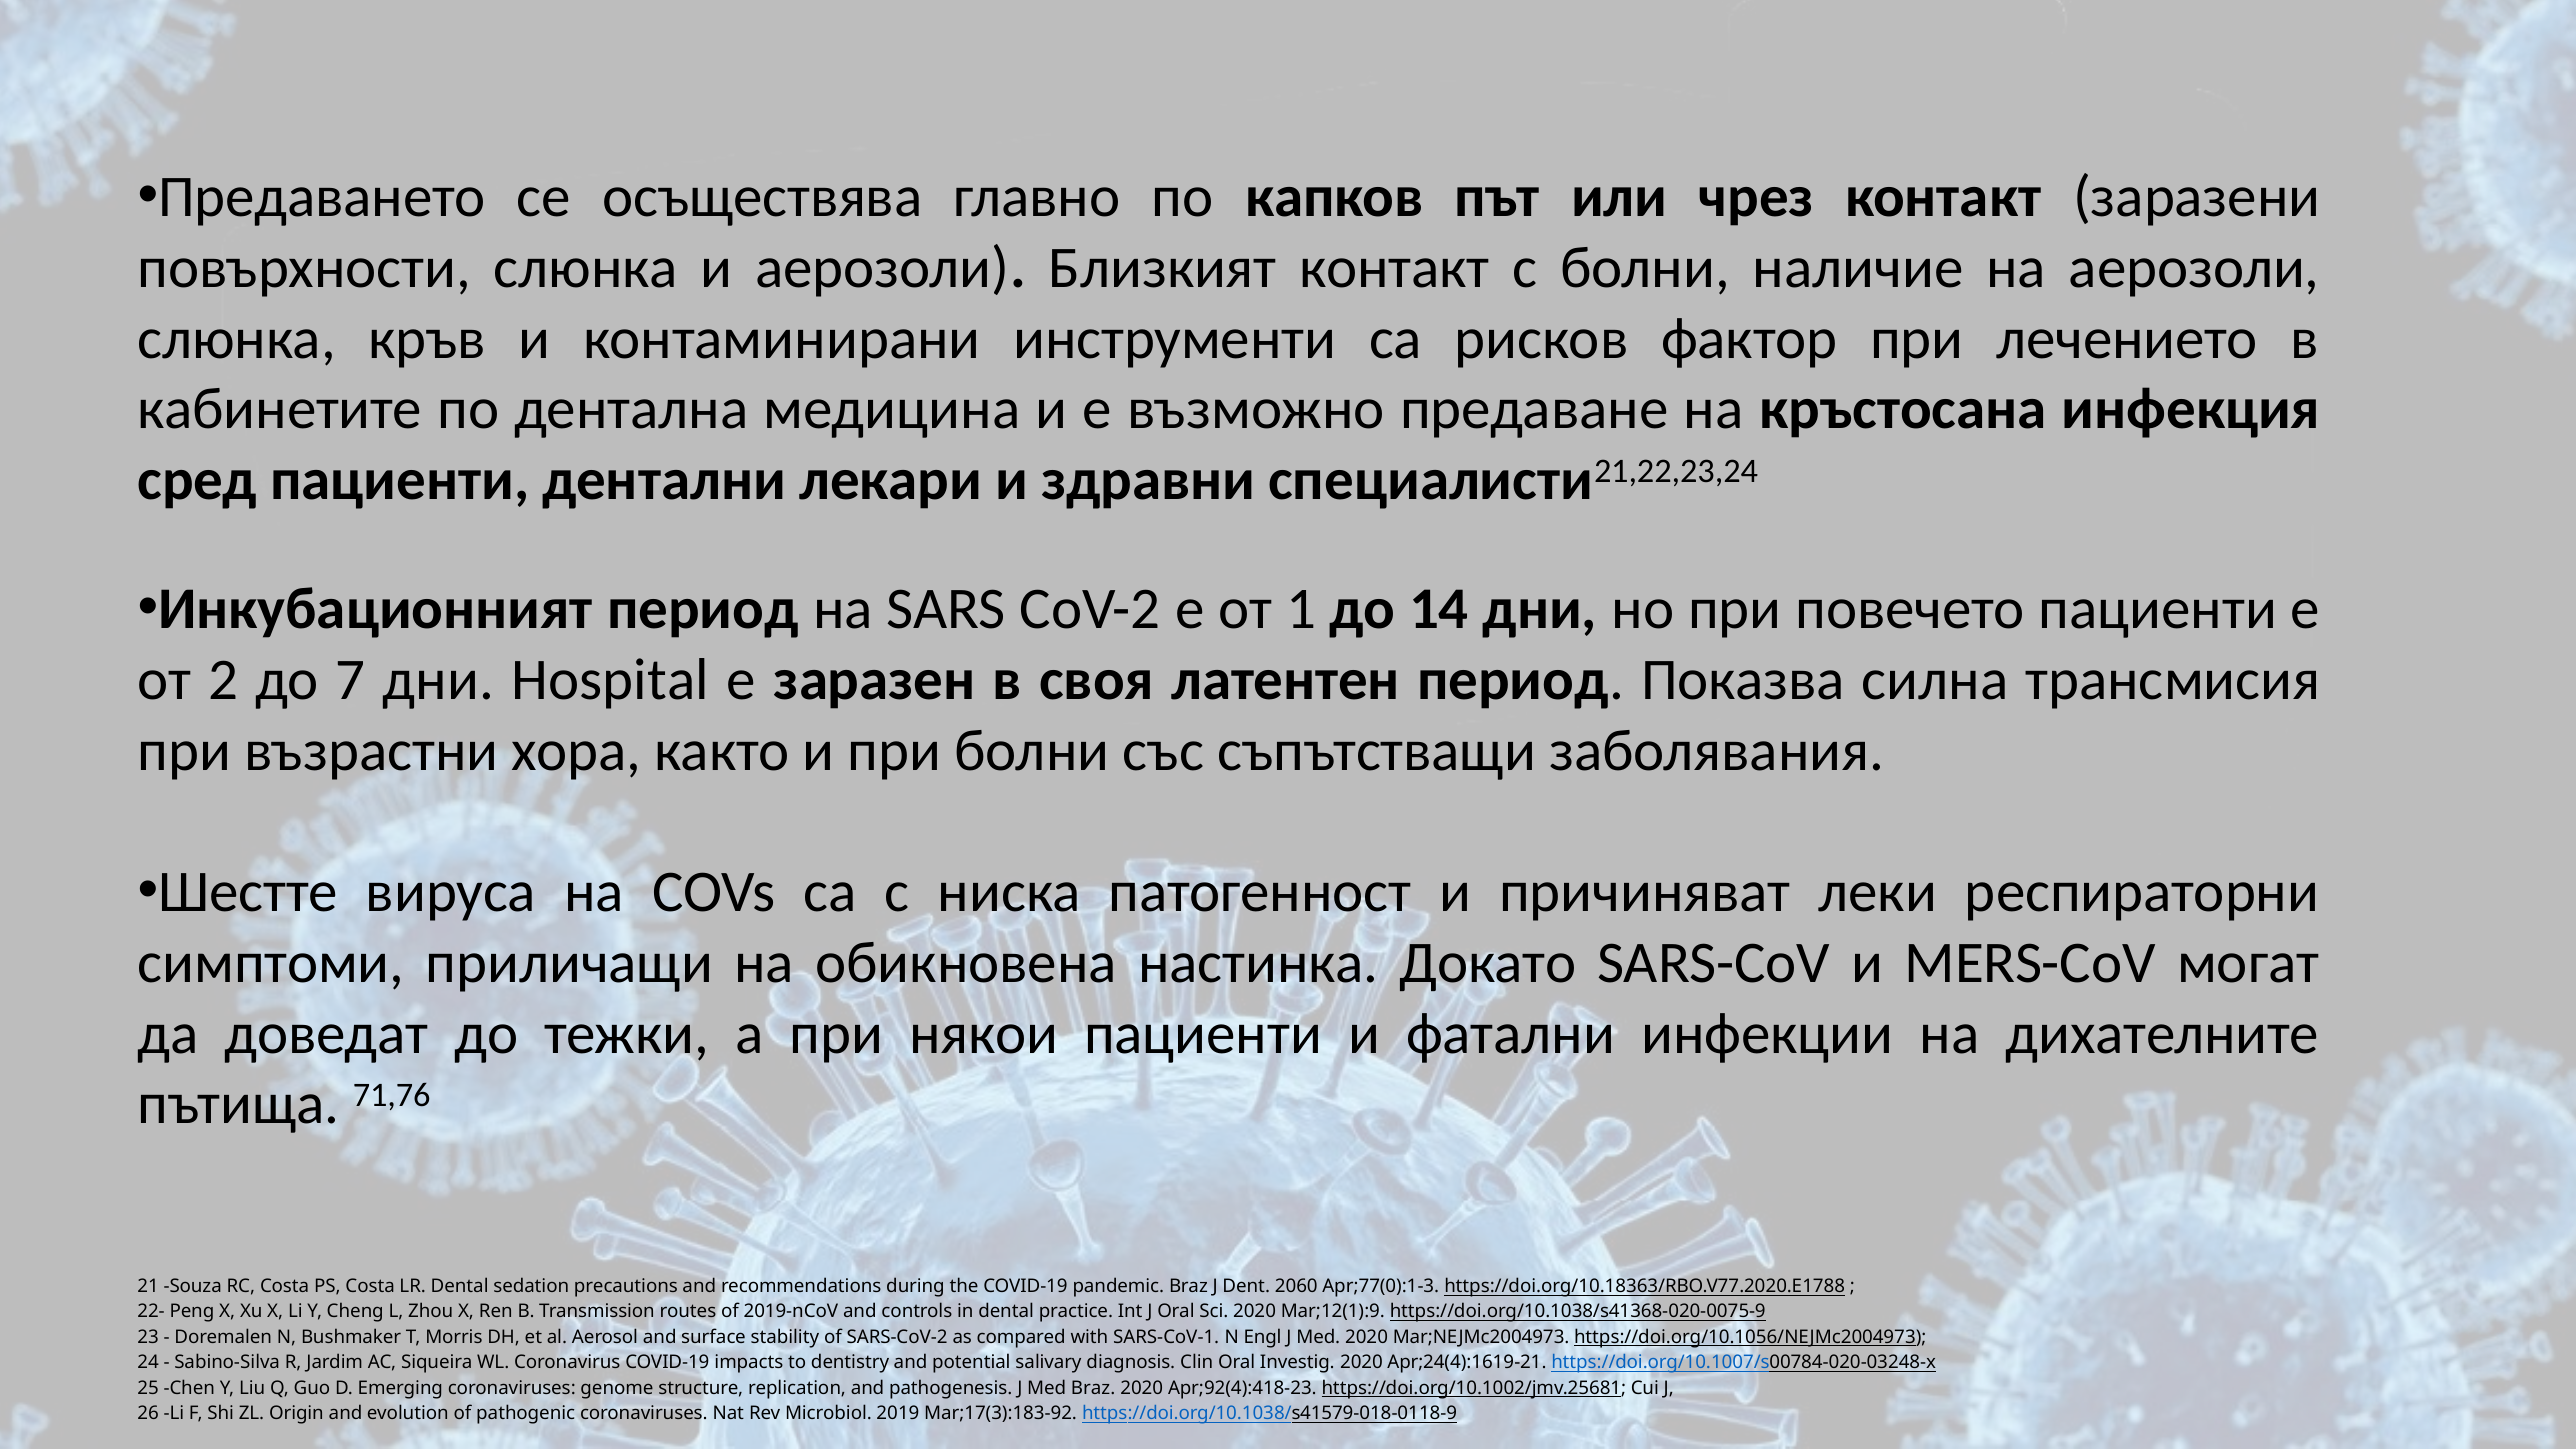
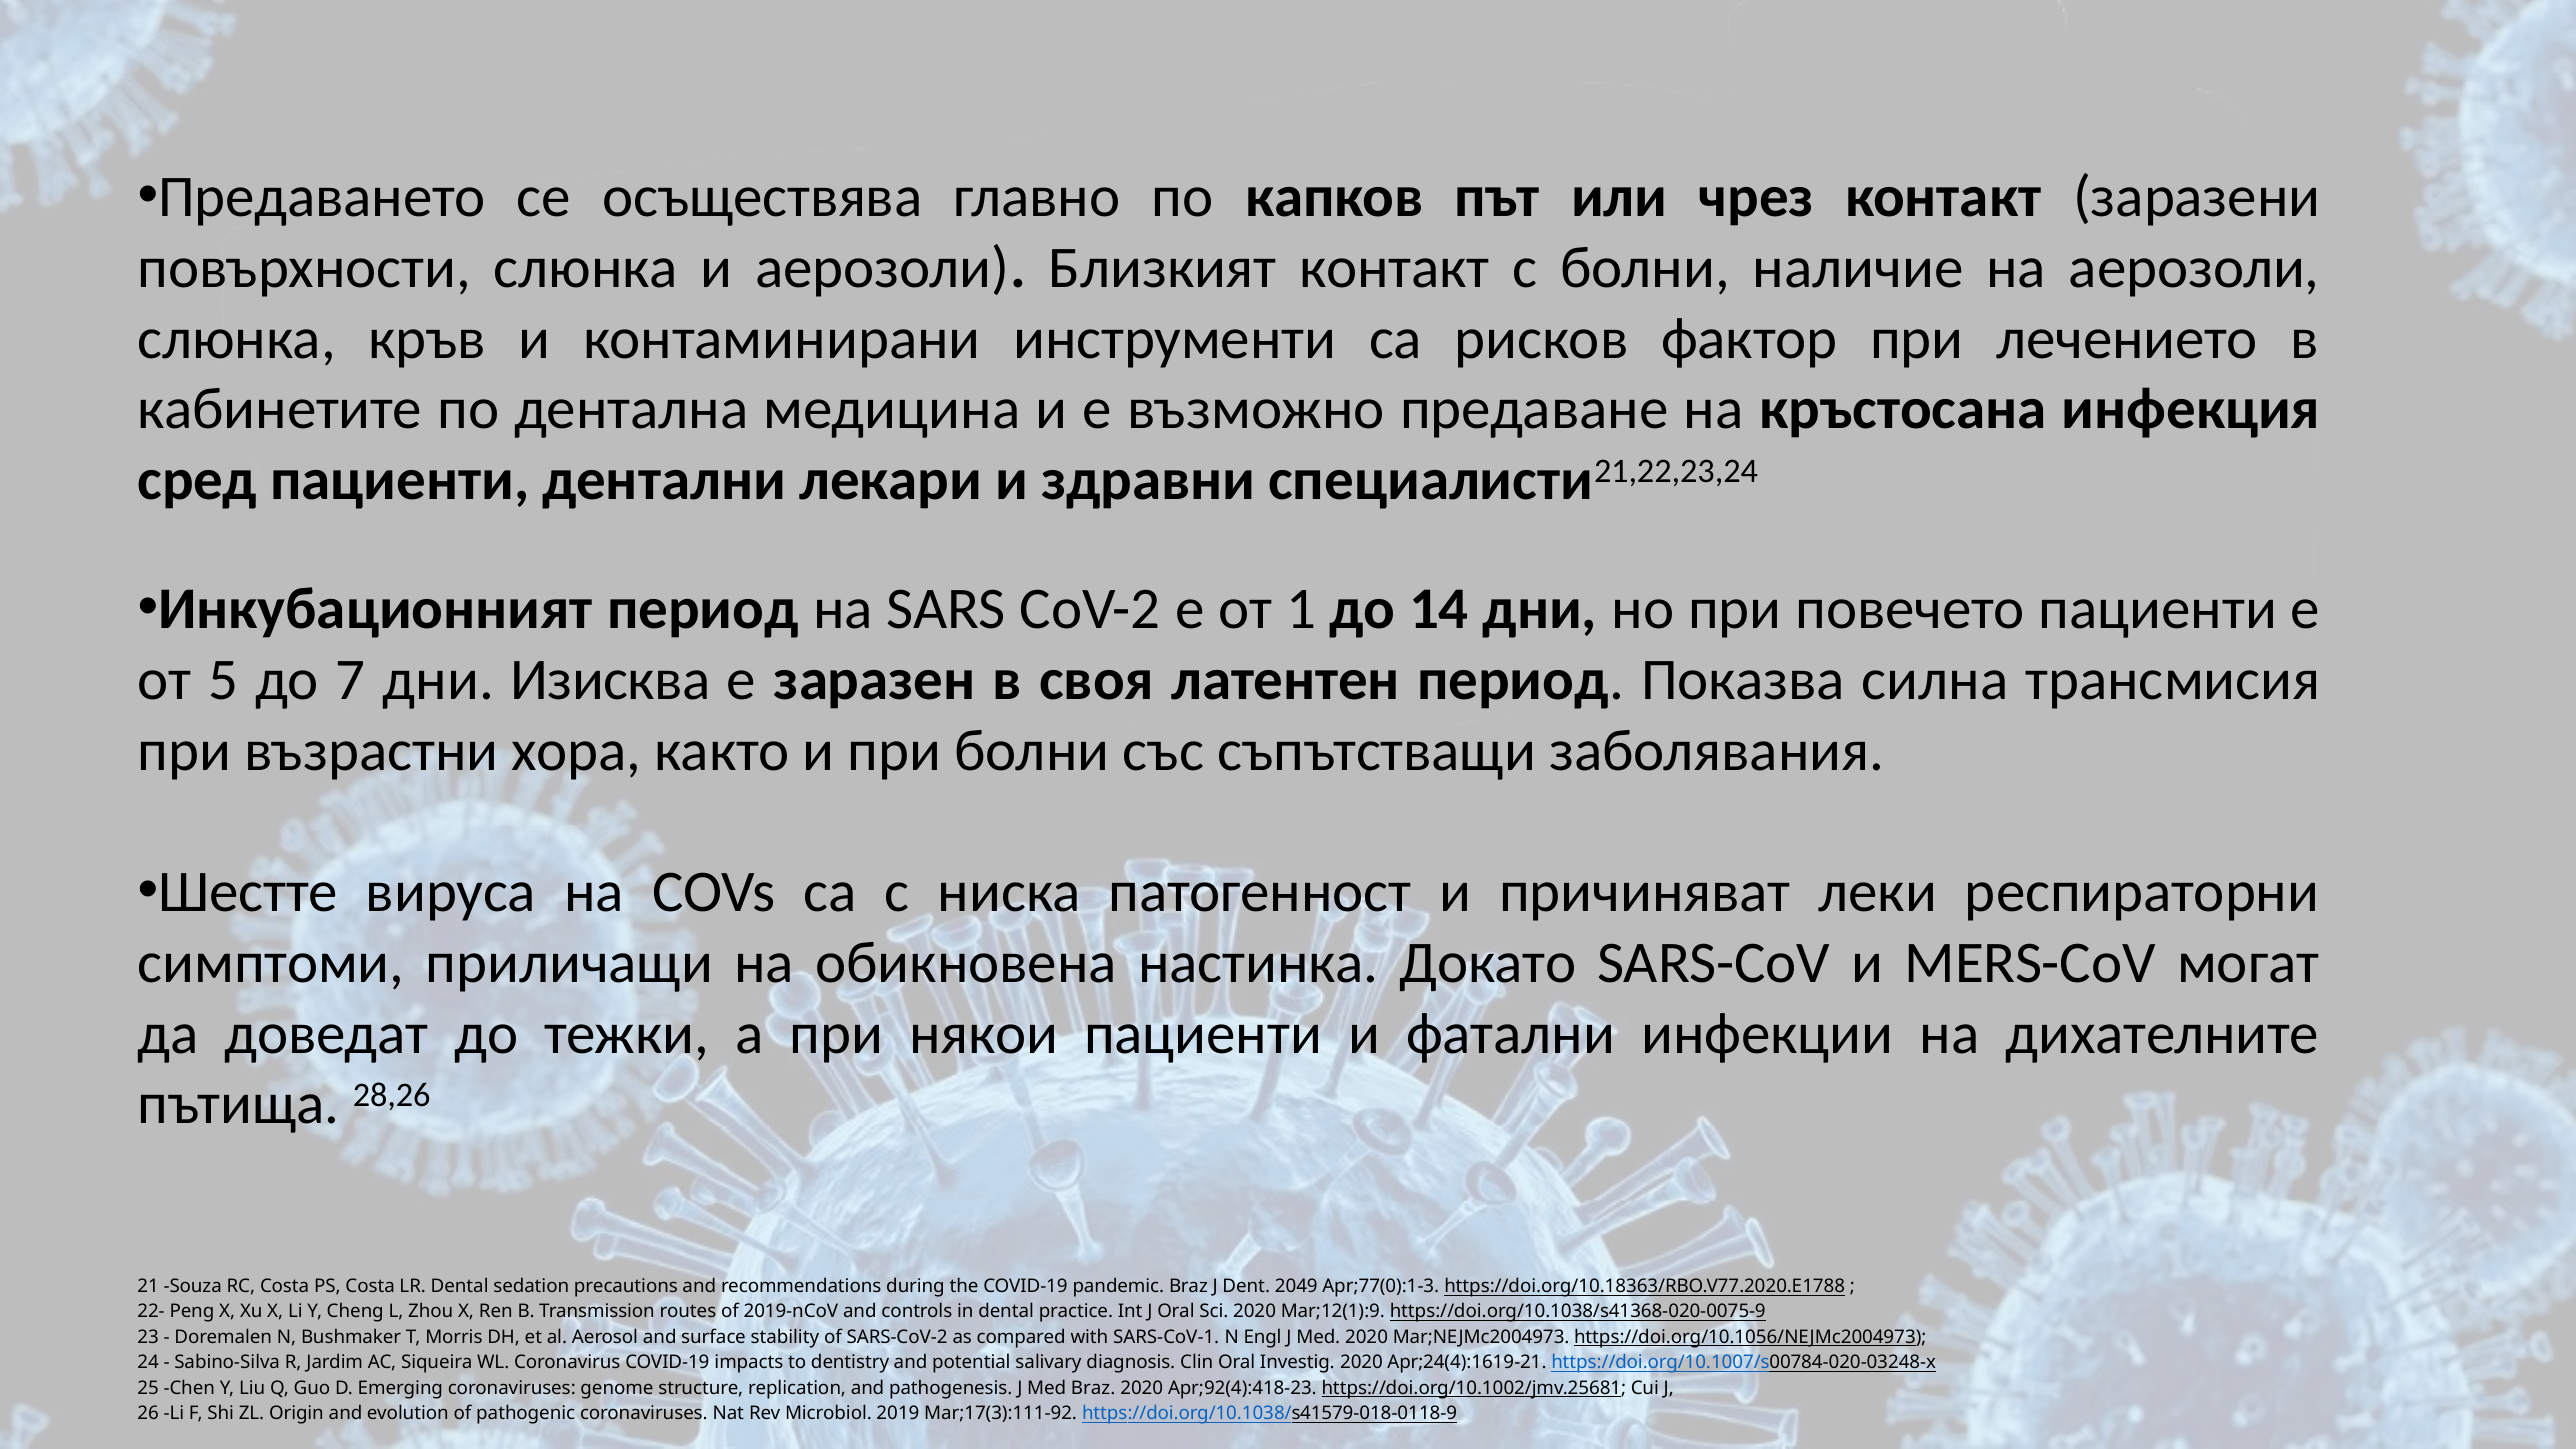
2: 2 -> 5
Hospital: Hospital -> Изисква
71,76: 71,76 -> 28,26
2060: 2060 -> 2049
Mar;17(3):183-92: Mar;17(3):183-92 -> Mar;17(3):111-92
